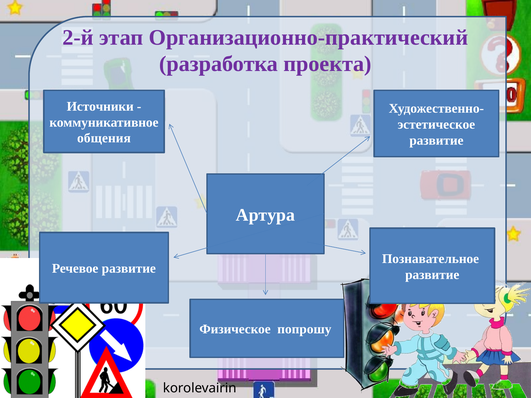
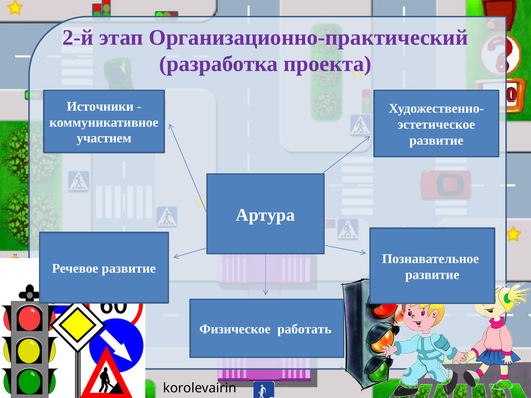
общения: общения -> участием
попрошу: попрошу -> работать
